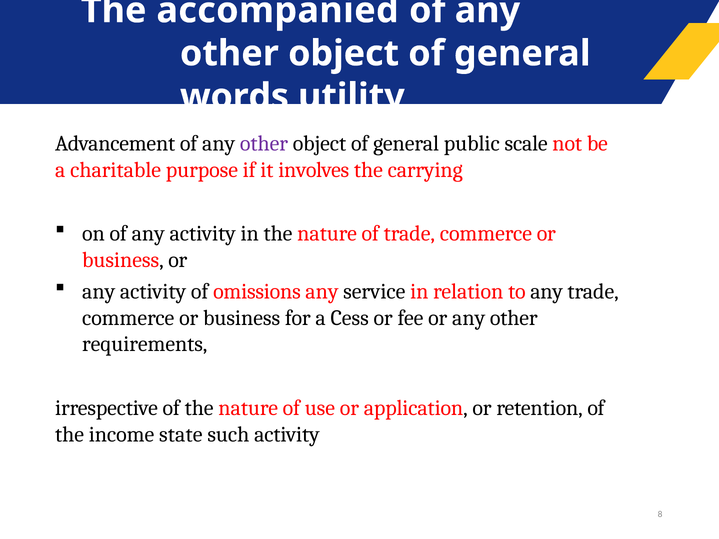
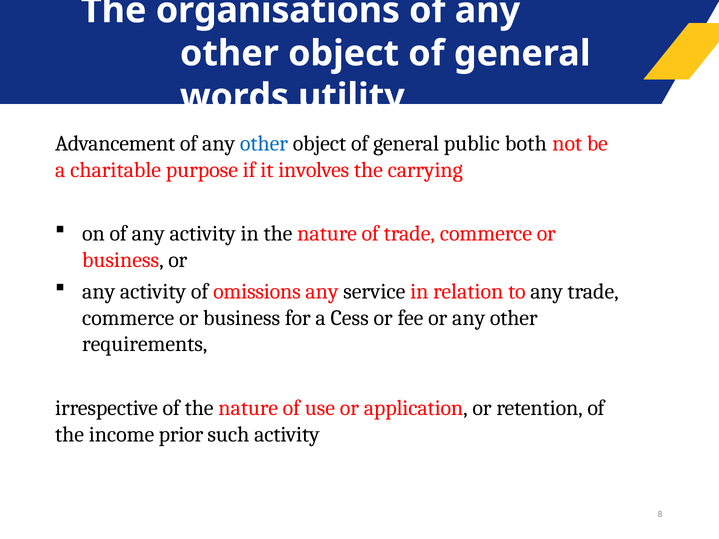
accompanied: accompanied -> organisations
other at (264, 143) colour: purple -> blue
scale: scale -> both
state: state -> prior
